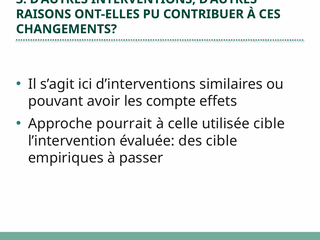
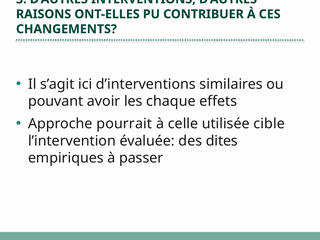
compte: compte -> chaque
des cible: cible -> dites
